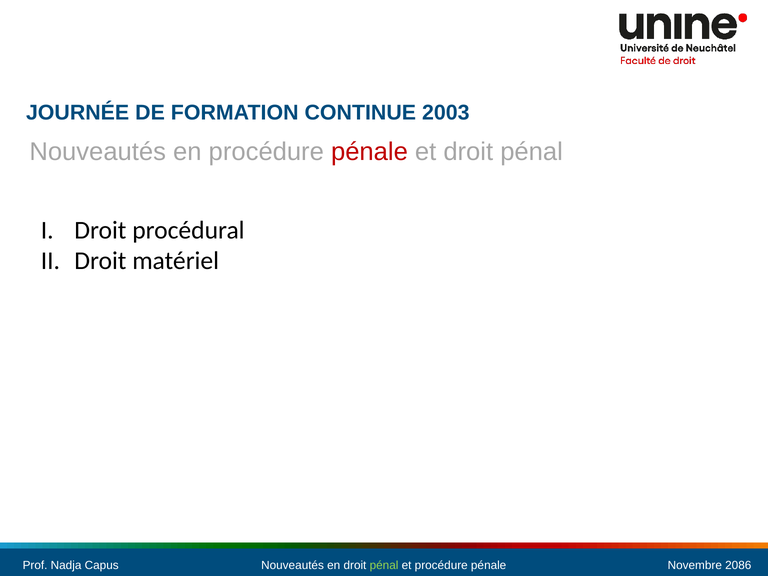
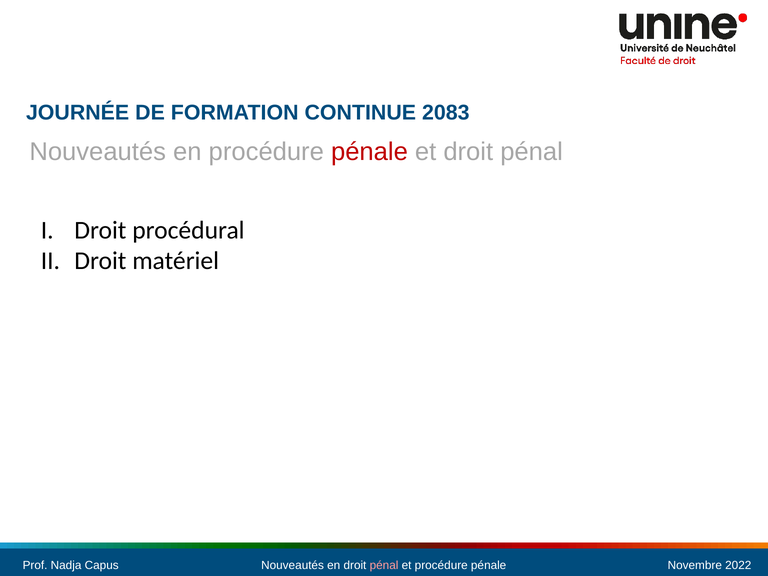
2003: 2003 -> 2083
pénal at (384, 566) colour: light green -> pink
2086: 2086 -> 2022
